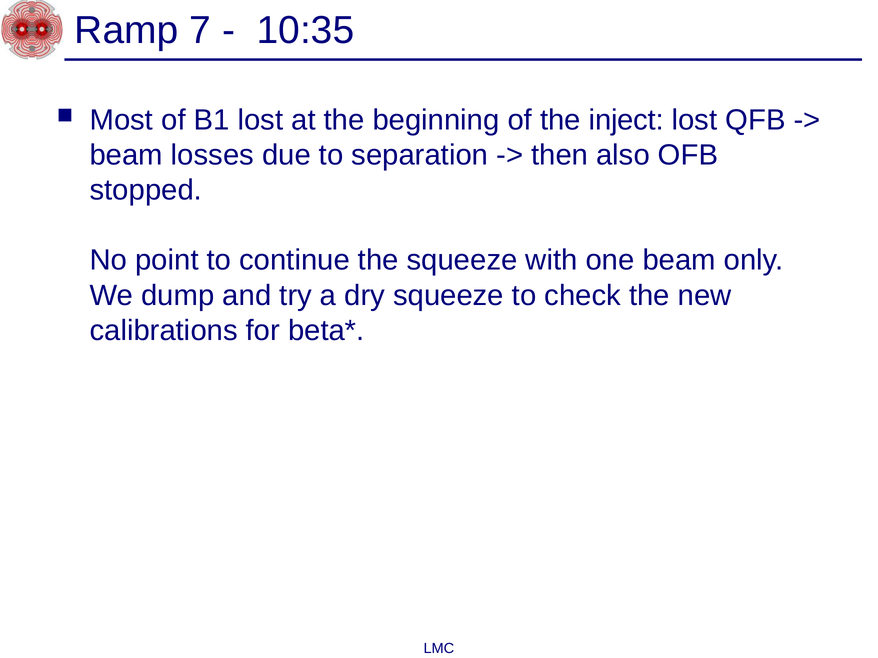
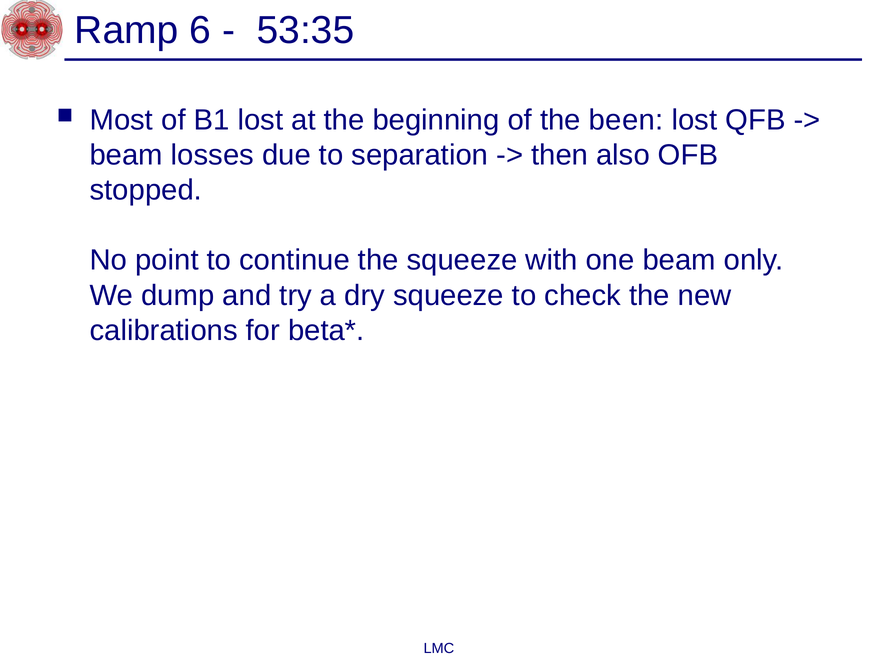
7: 7 -> 6
10:35: 10:35 -> 53:35
inject: inject -> been
